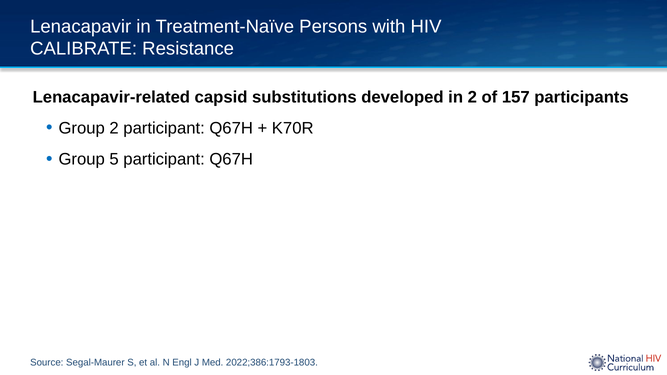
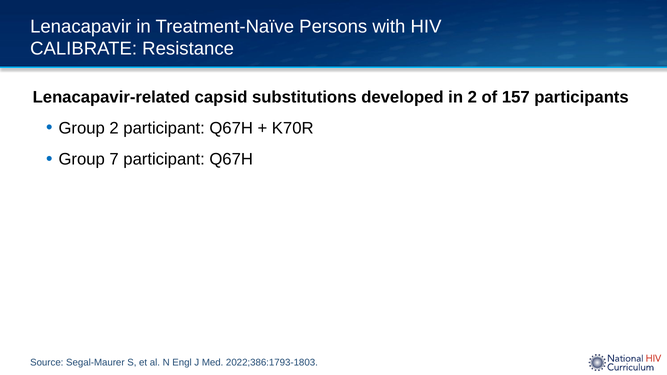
5: 5 -> 7
